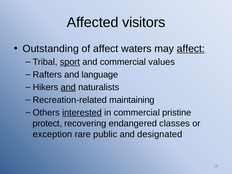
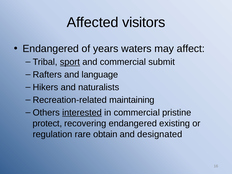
Outstanding at (51, 49): Outstanding -> Endangered
of affect: affect -> years
affect at (191, 49) underline: present -> none
values: values -> submit
and at (68, 87) underline: present -> none
classes: classes -> existing
exception: exception -> regulation
public: public -> obtain
